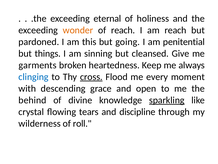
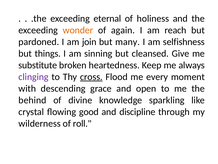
of reach: reach -> again
this: this -> join
going: going -> many
penitential: penitential -> selfishness
garments: garments -> substitute
clinging colour: blue -> purple
sparkling underline: present -> none
tears: tears -> good
